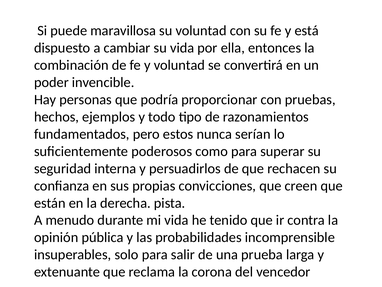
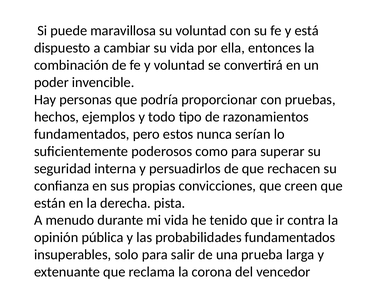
probabilidades incomprensible: incomprensible -> fundamentados
